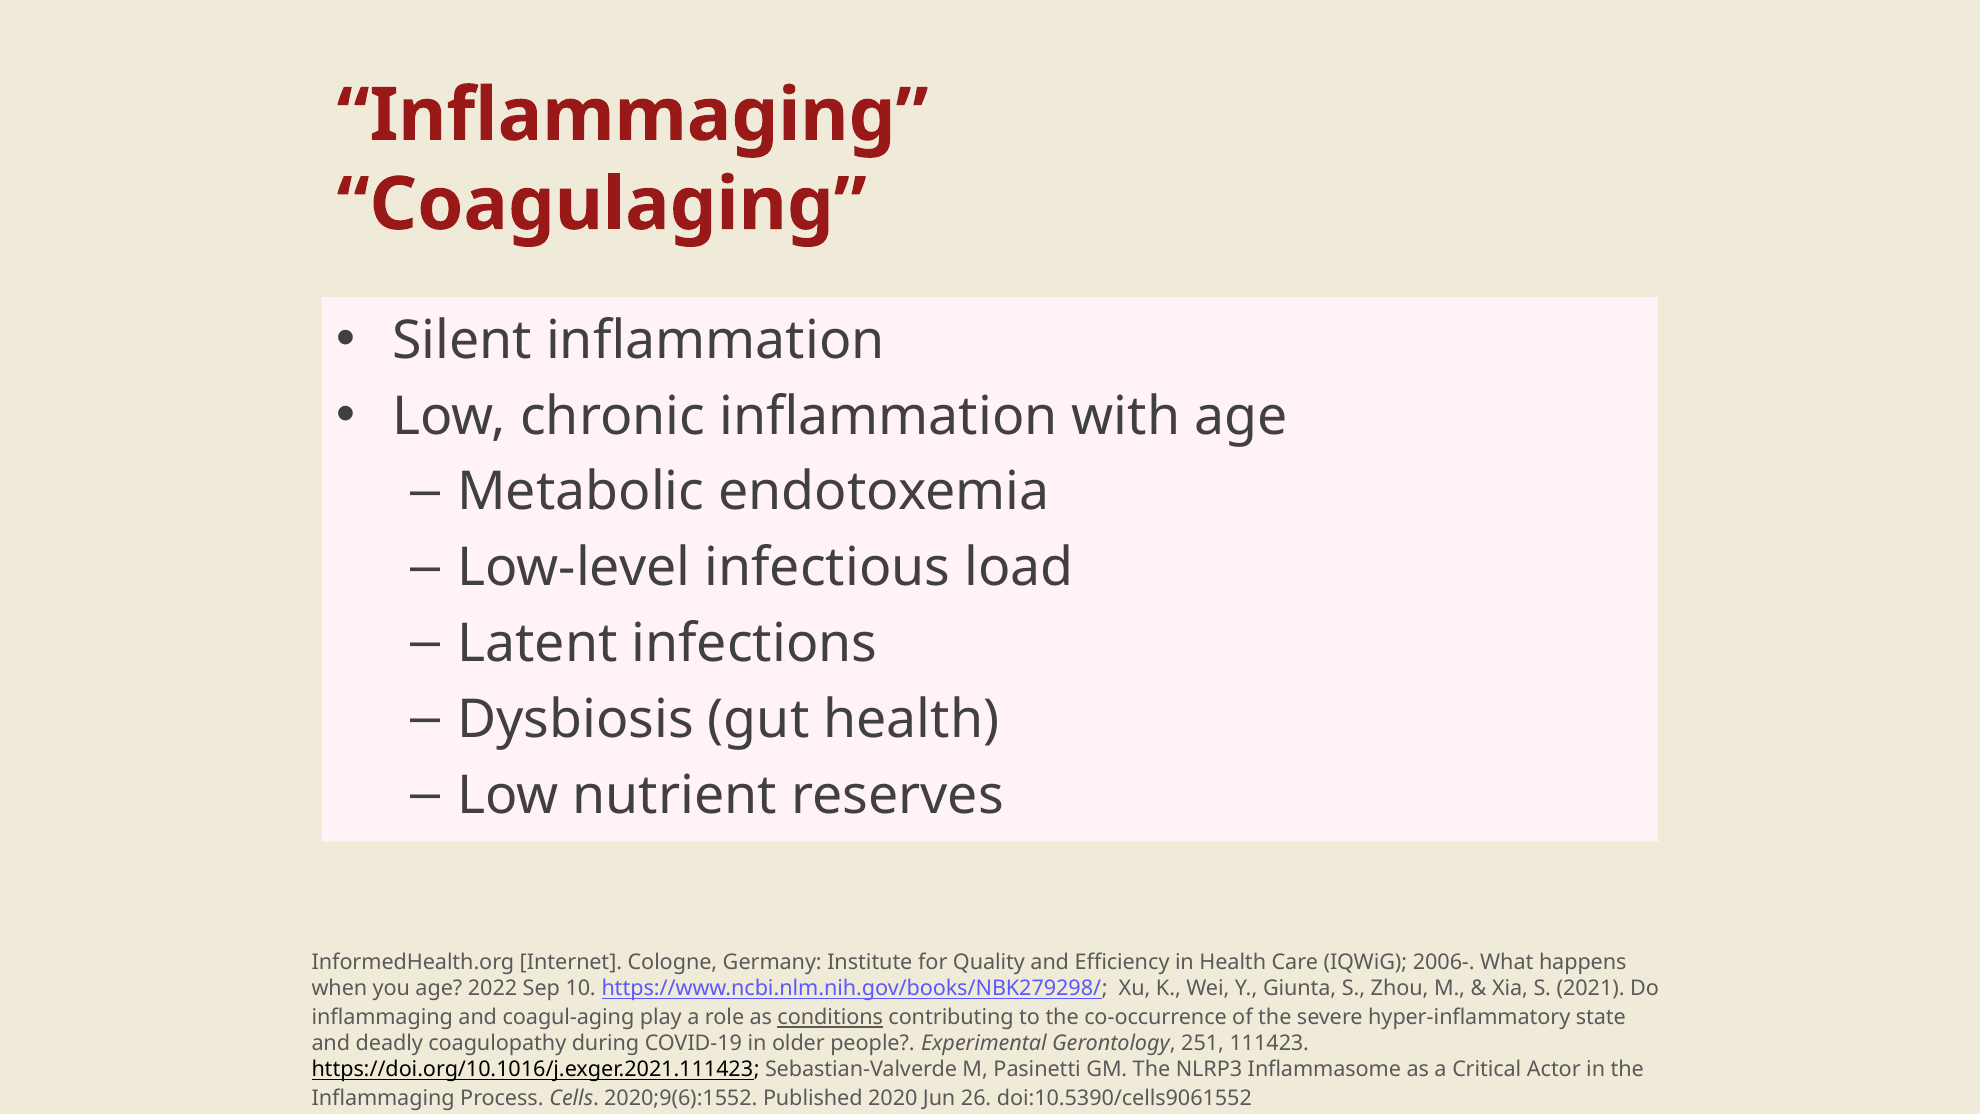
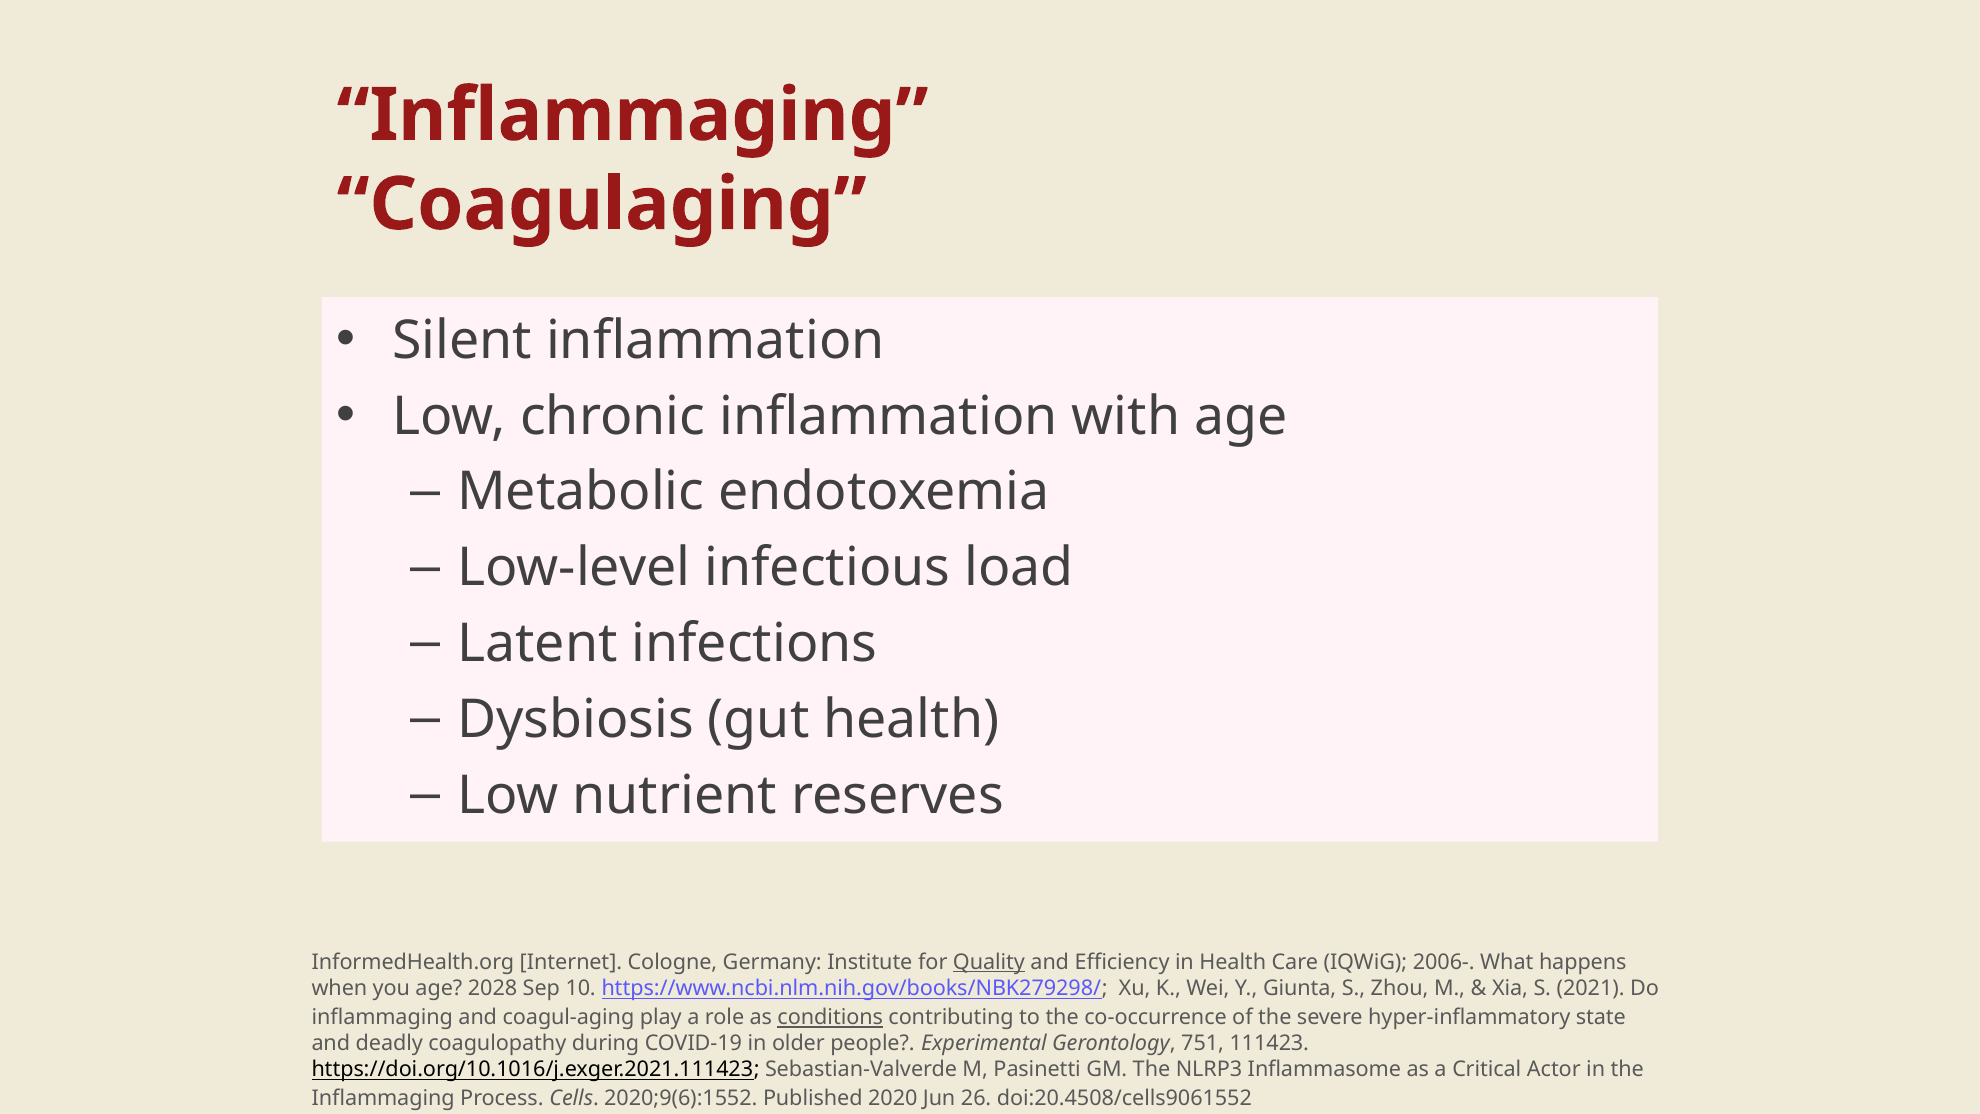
Quality underline: none -> present
2022: 2022 -> 2028
251: 251 -> 751
doi:10.5390/cells9061552: doi:10.5390/cells9061552 -> doi:20.4508/cells9061552
